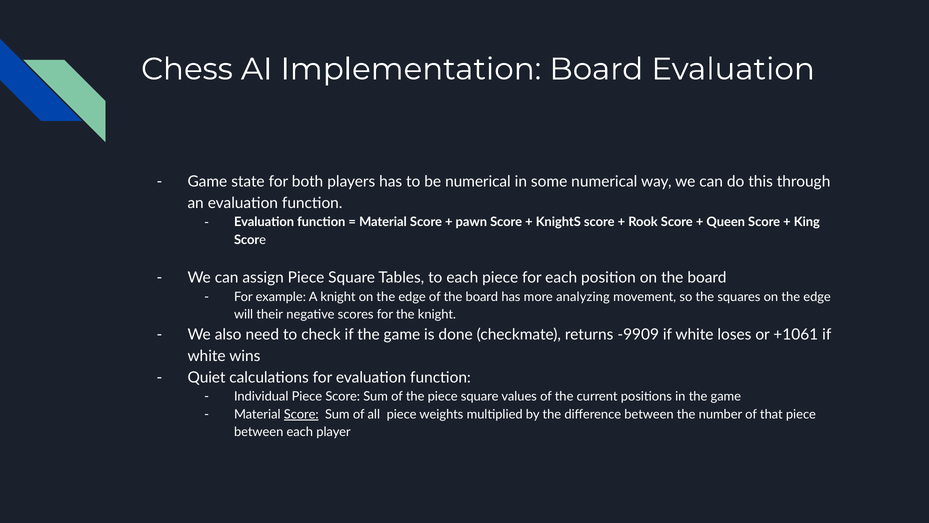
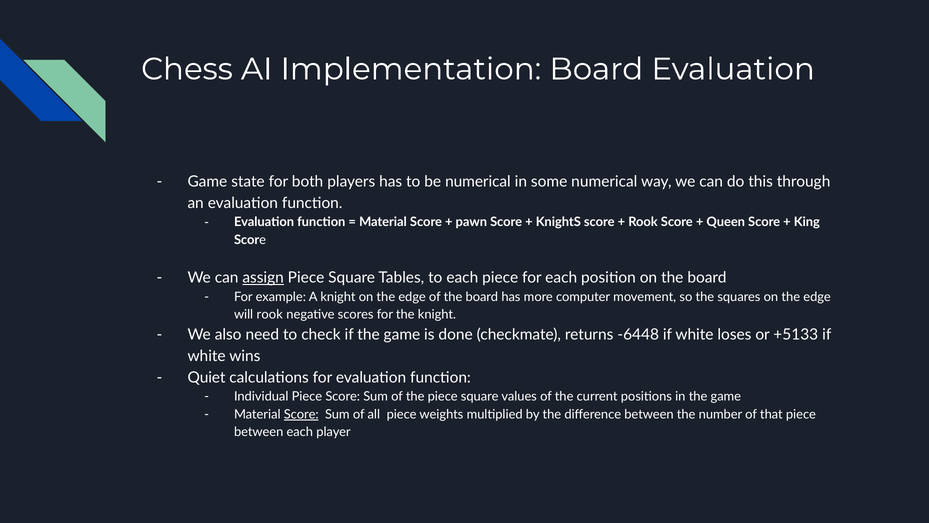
assign underline: none -> present
analyzing: analyzing -> computer
will their: their -> rook
-9909: -9909 -> -6448
+1061: +1061 -> +5133
